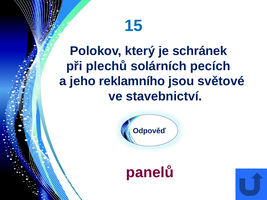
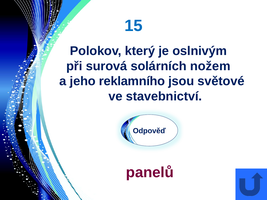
schránek: schránek -> oslnivým
plechů: plechů -> surová
pecích: pecích -> nožem
